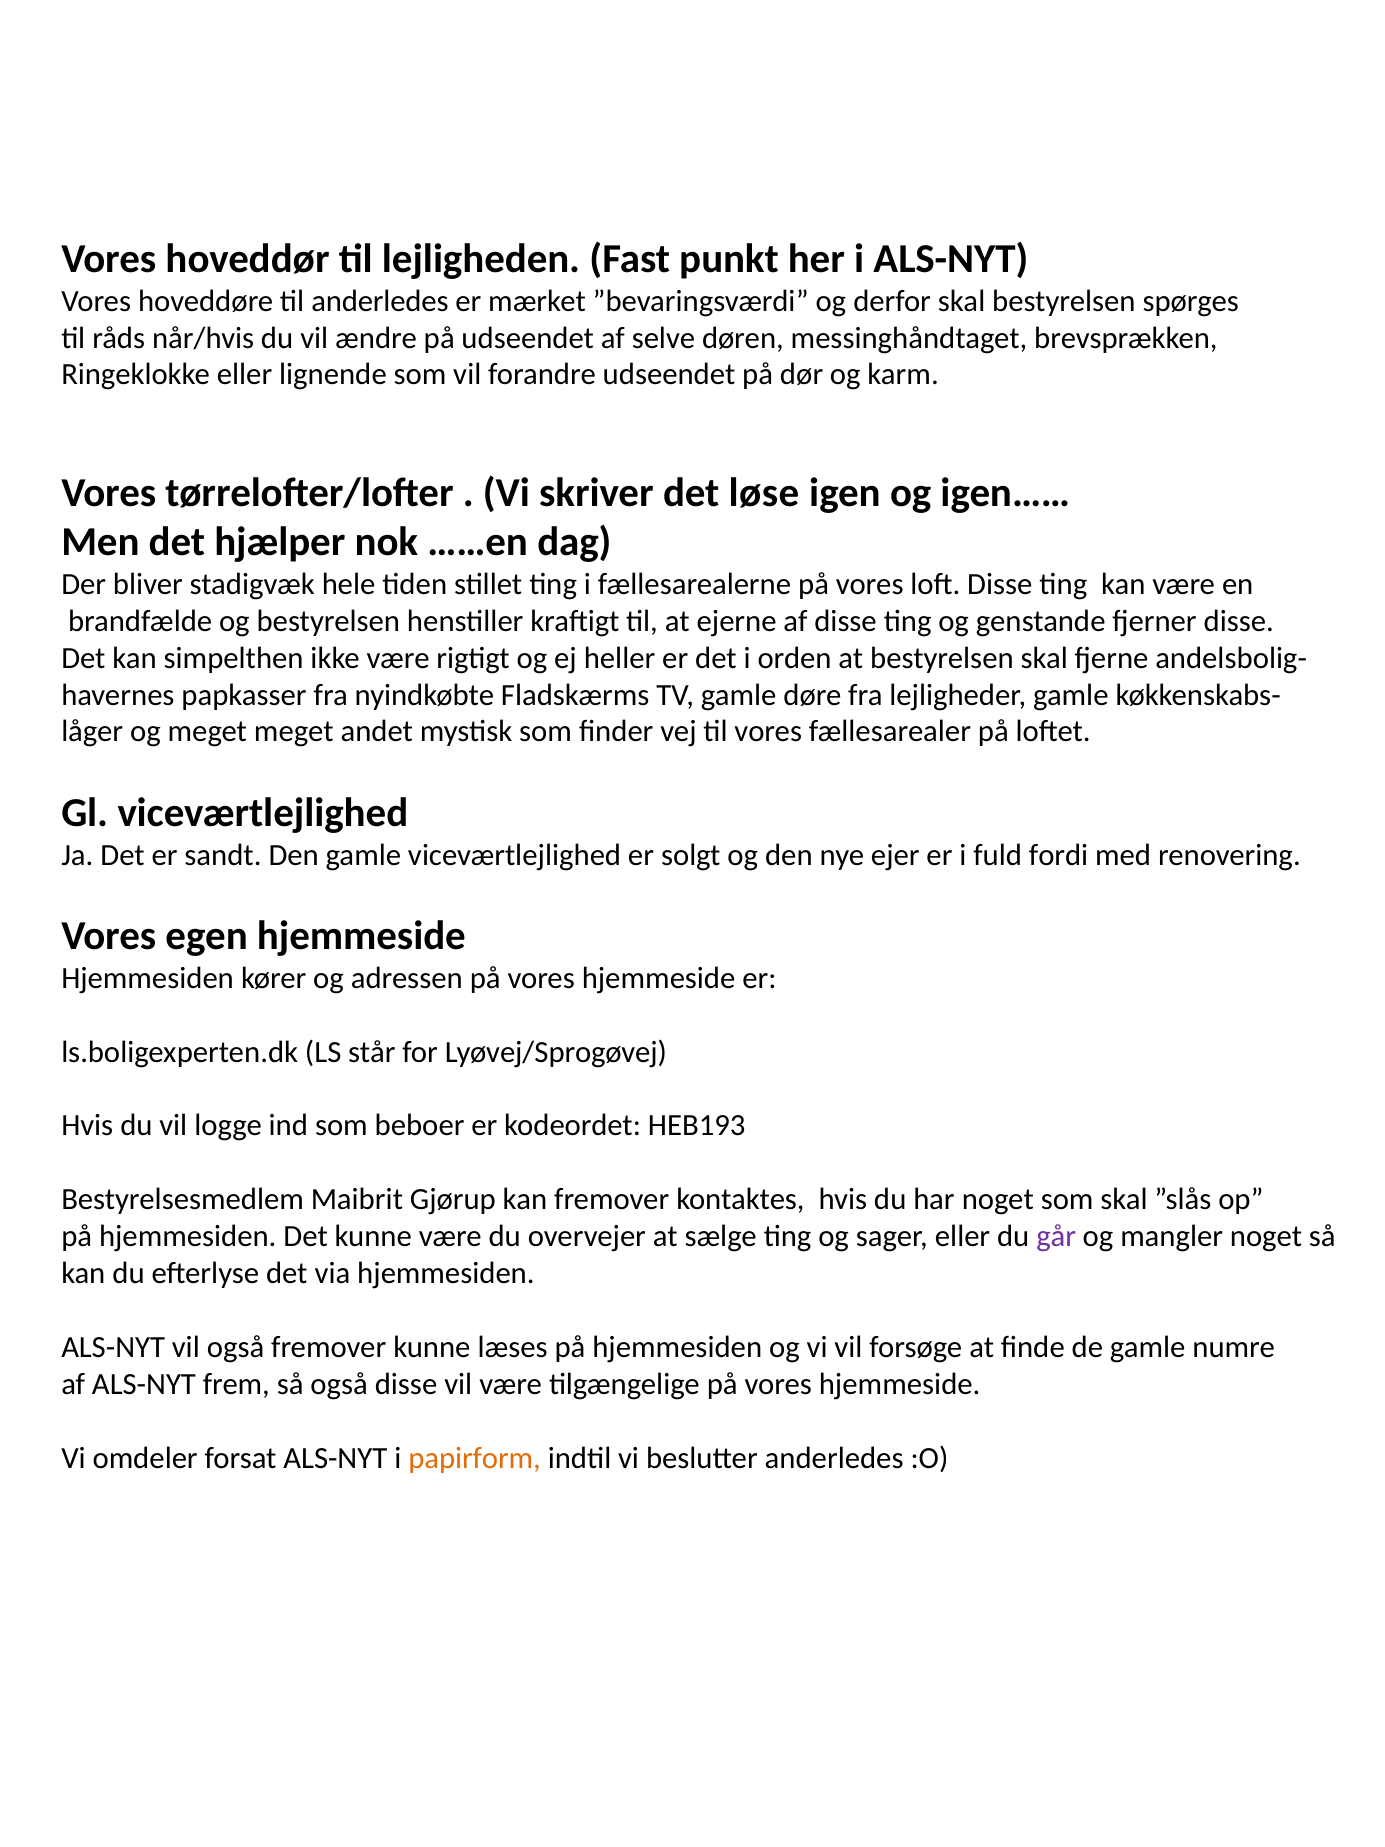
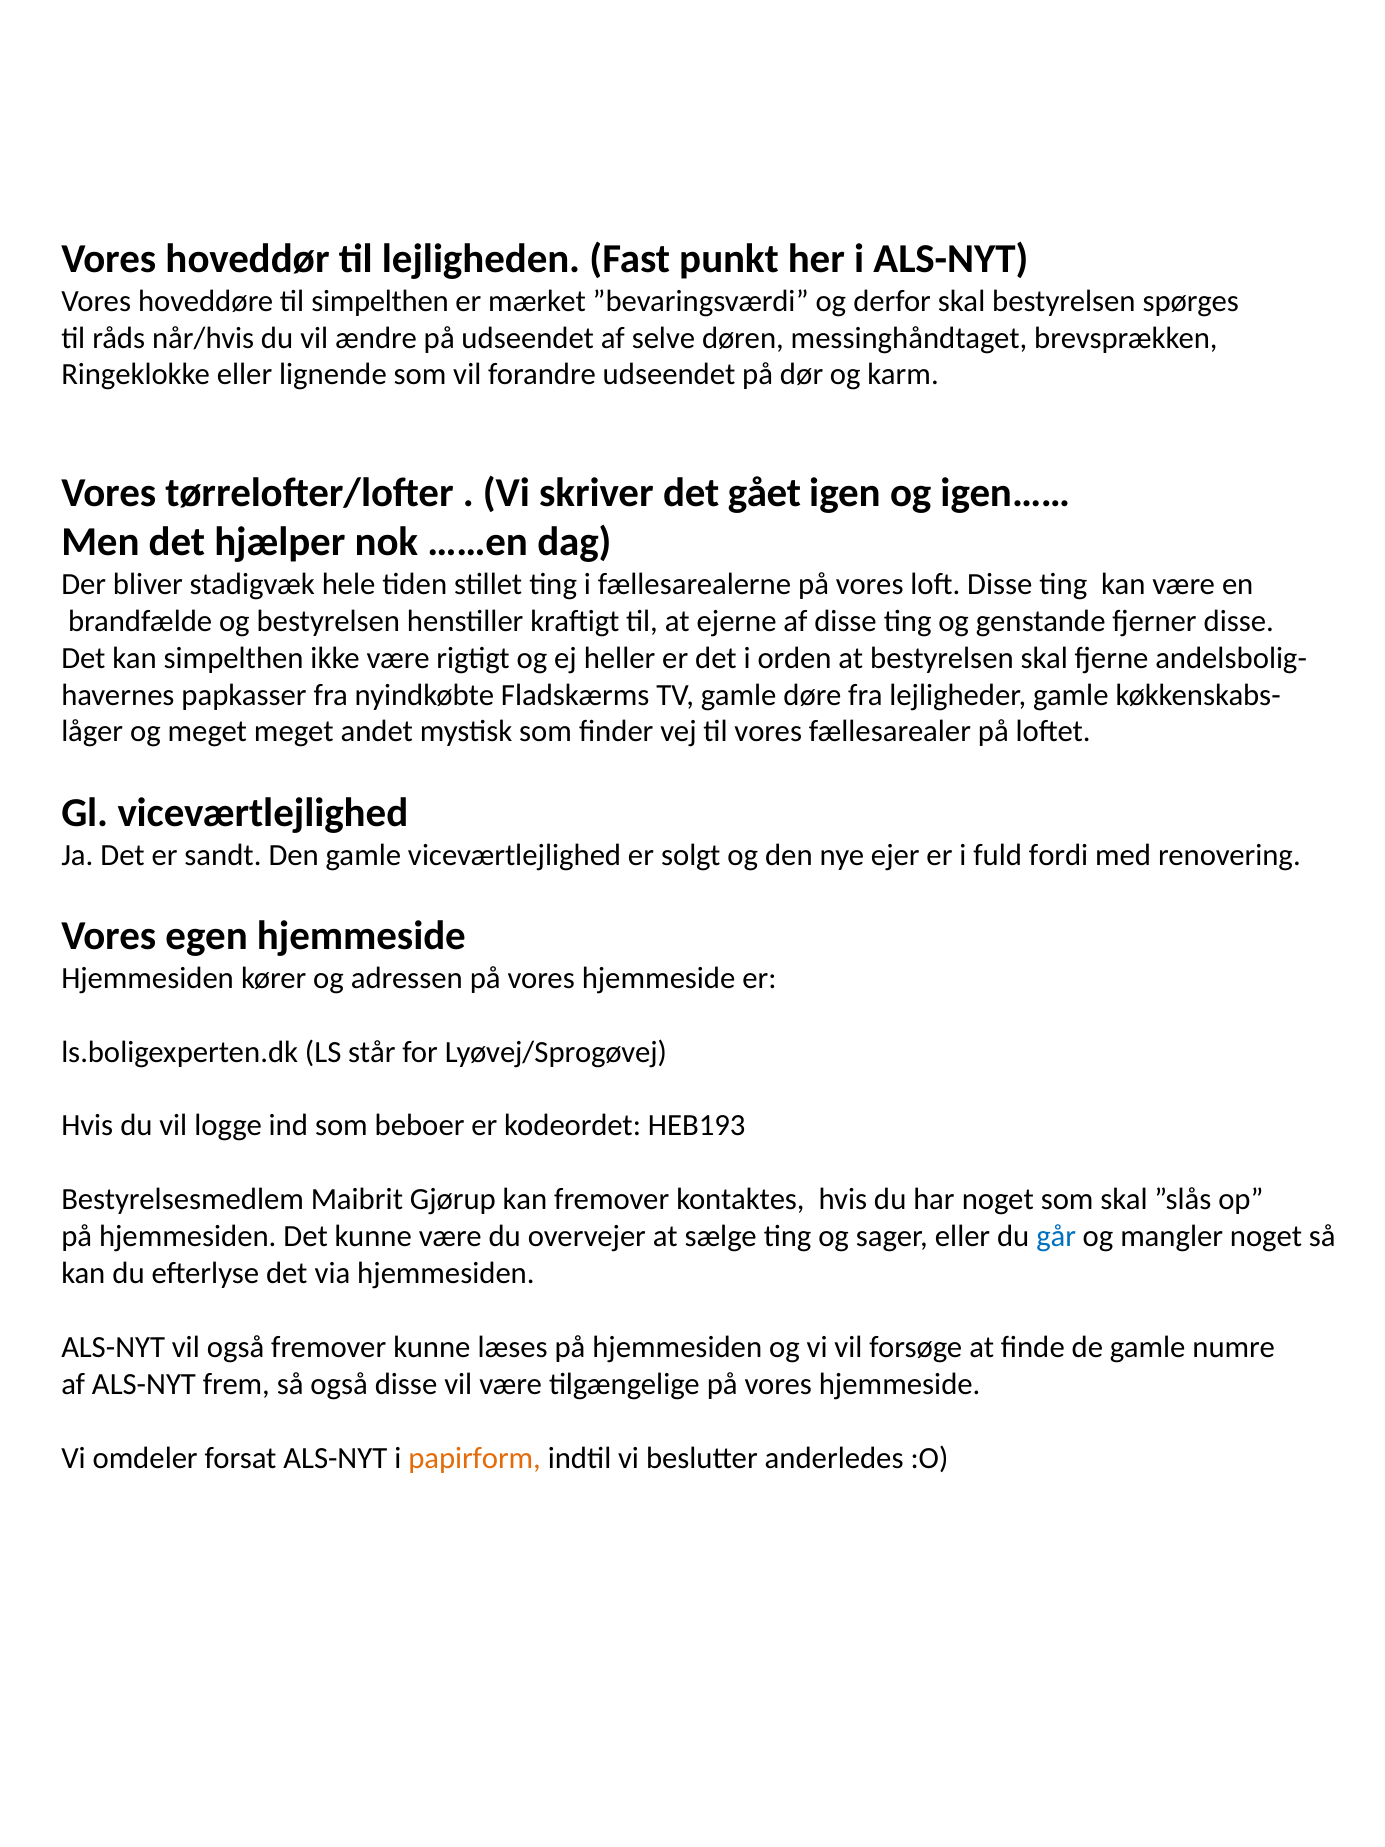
til anderledes: anderledes -> simpelthen
løse: løse -> gået
går colour: purple -> blue
